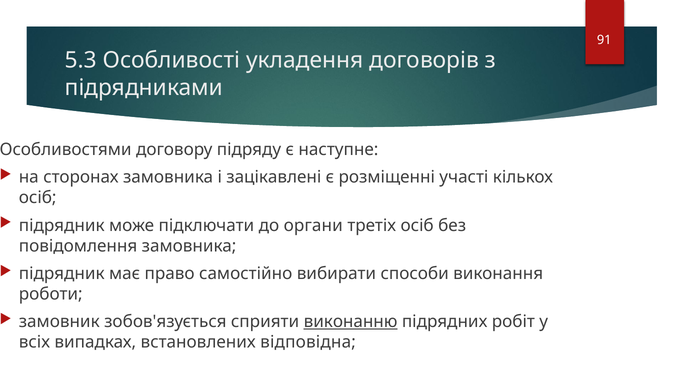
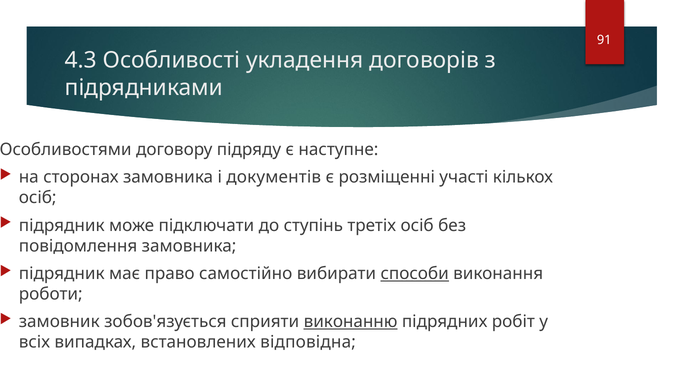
5.3: 5.3 -> 4.3
зацікавлені: зацікавлені -> документів
органи: органи -> ступінь
способи underline: none -> present
